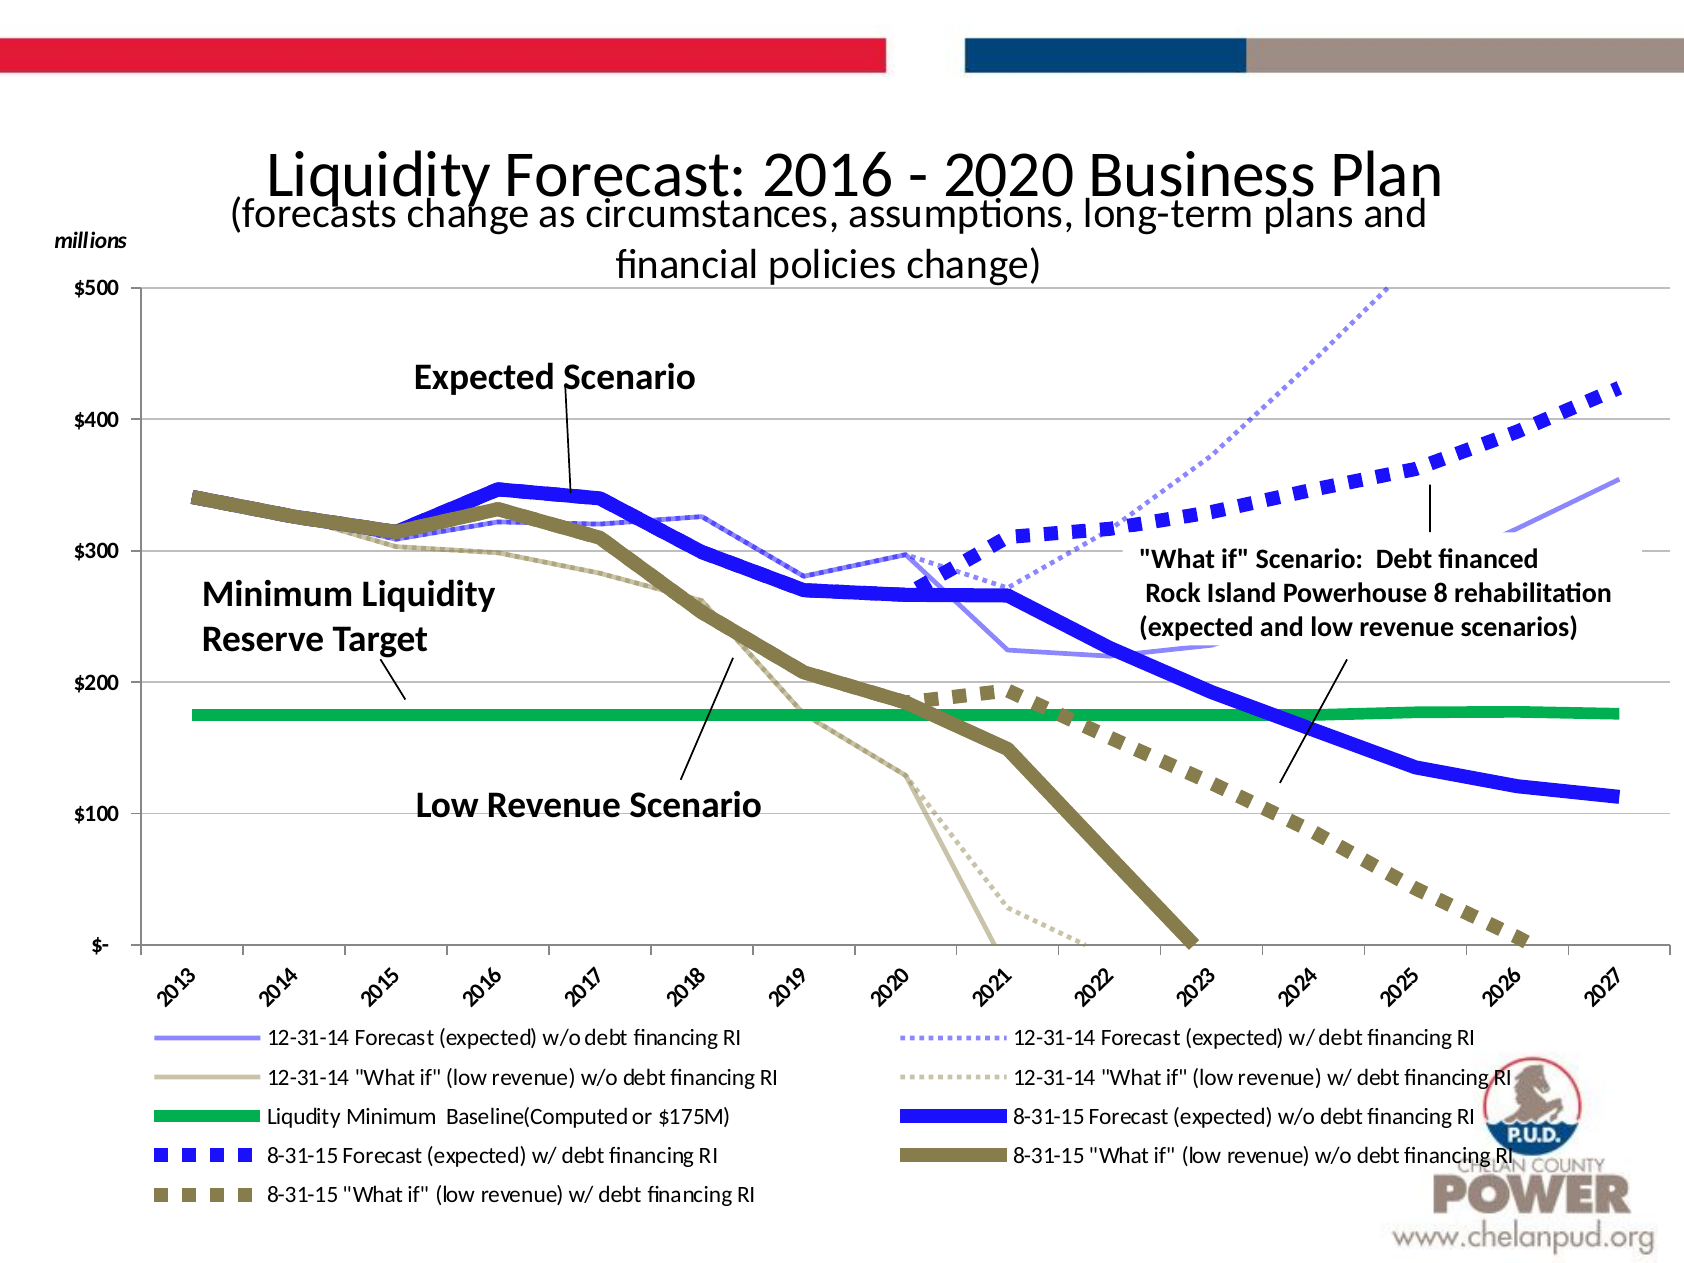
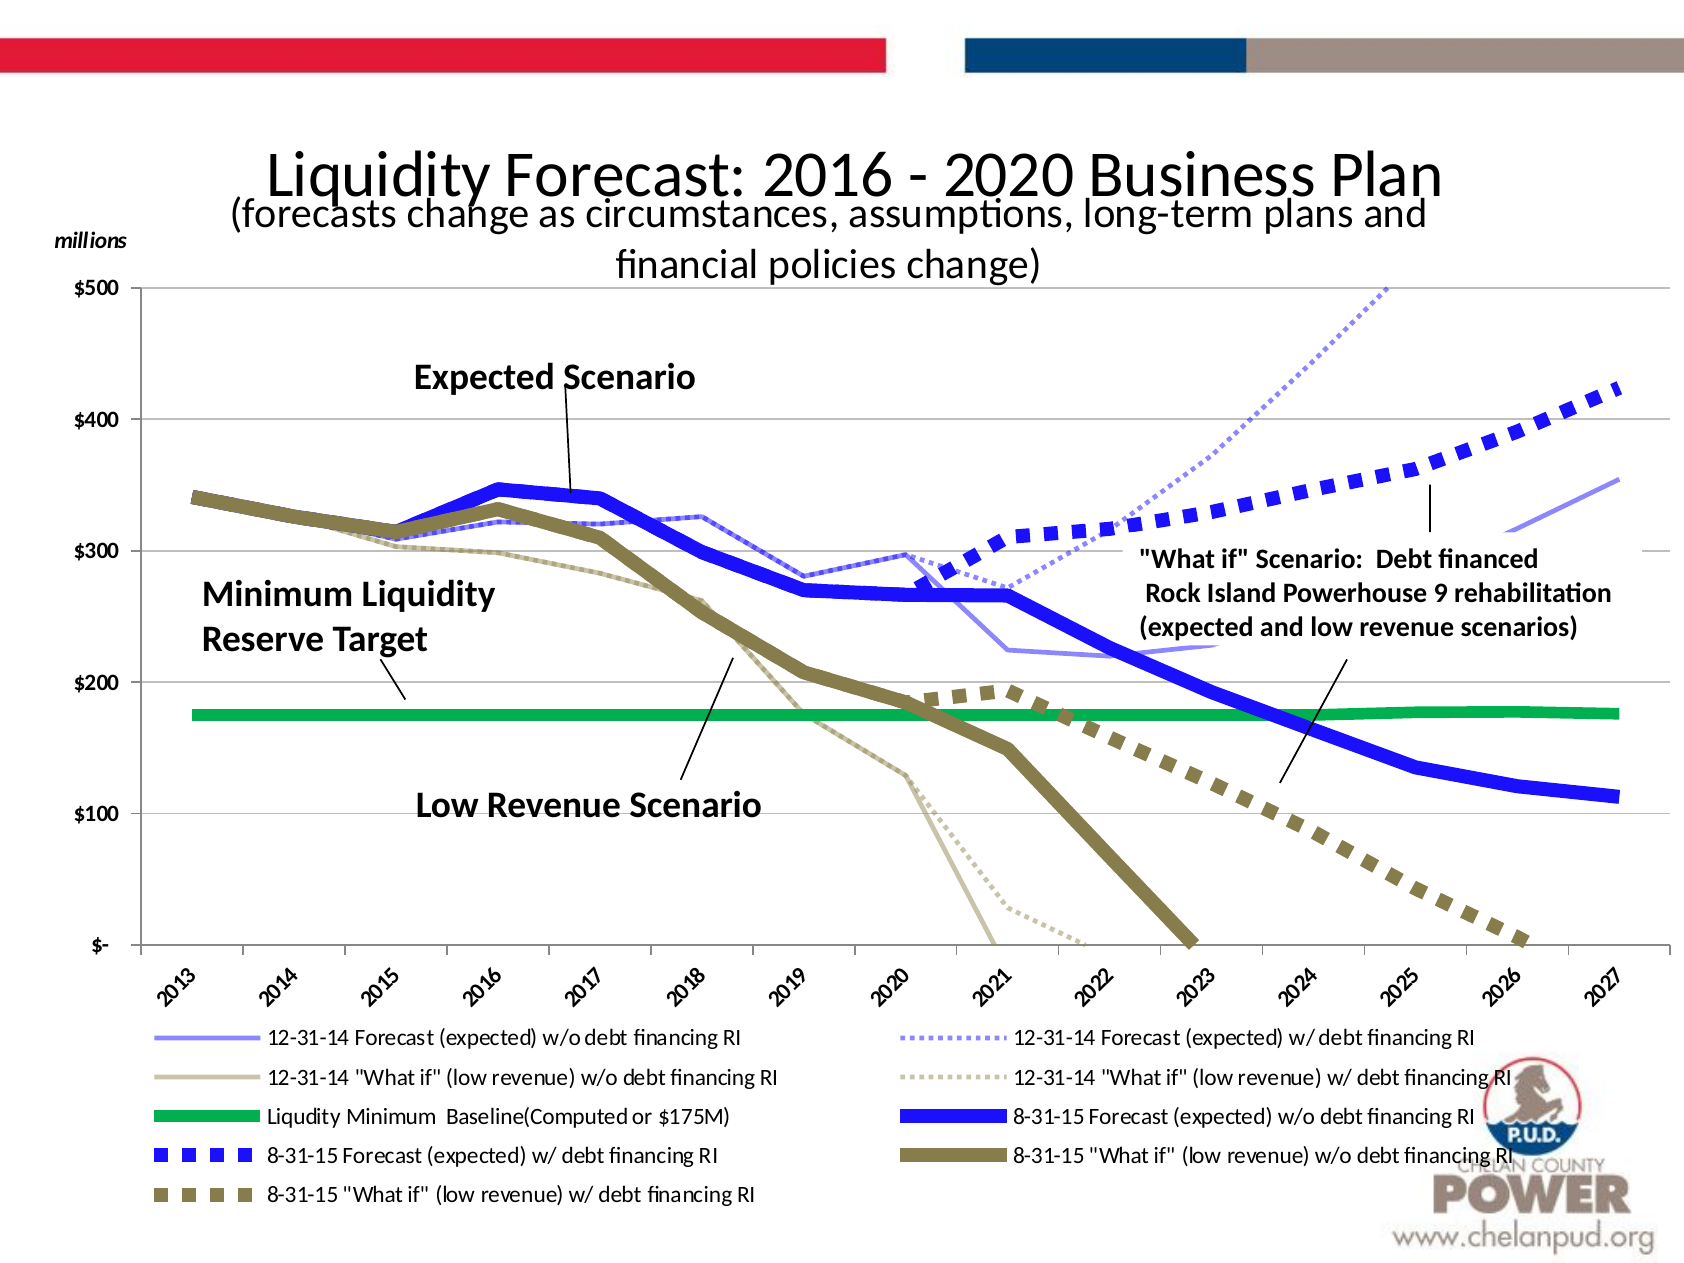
Powerhouse 8: 8 -> 9
